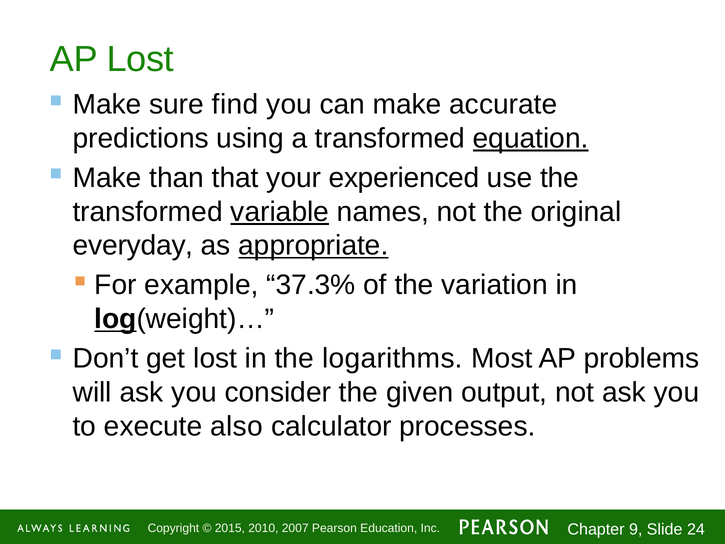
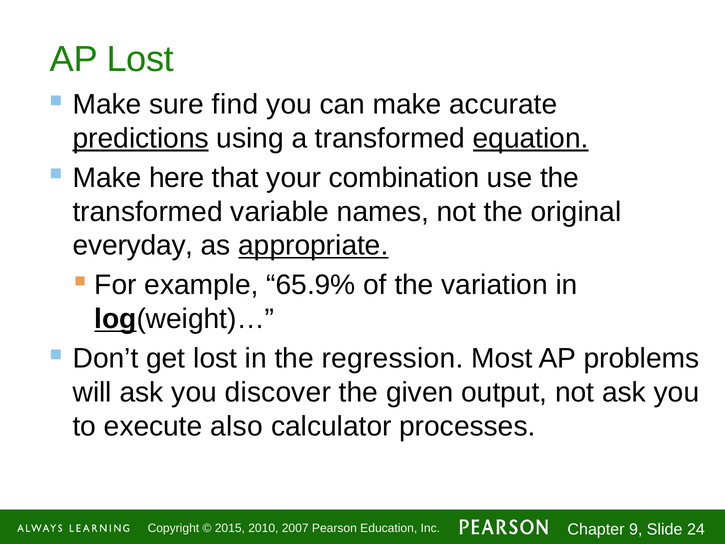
predictions underline: none -> present
than: than -> here
experienced: experienced -> combination
variable underline: present -> none
37.3%: 37.3% -> 65.9%
logarithms: logarithms -> regression
consider: consider -> discover
